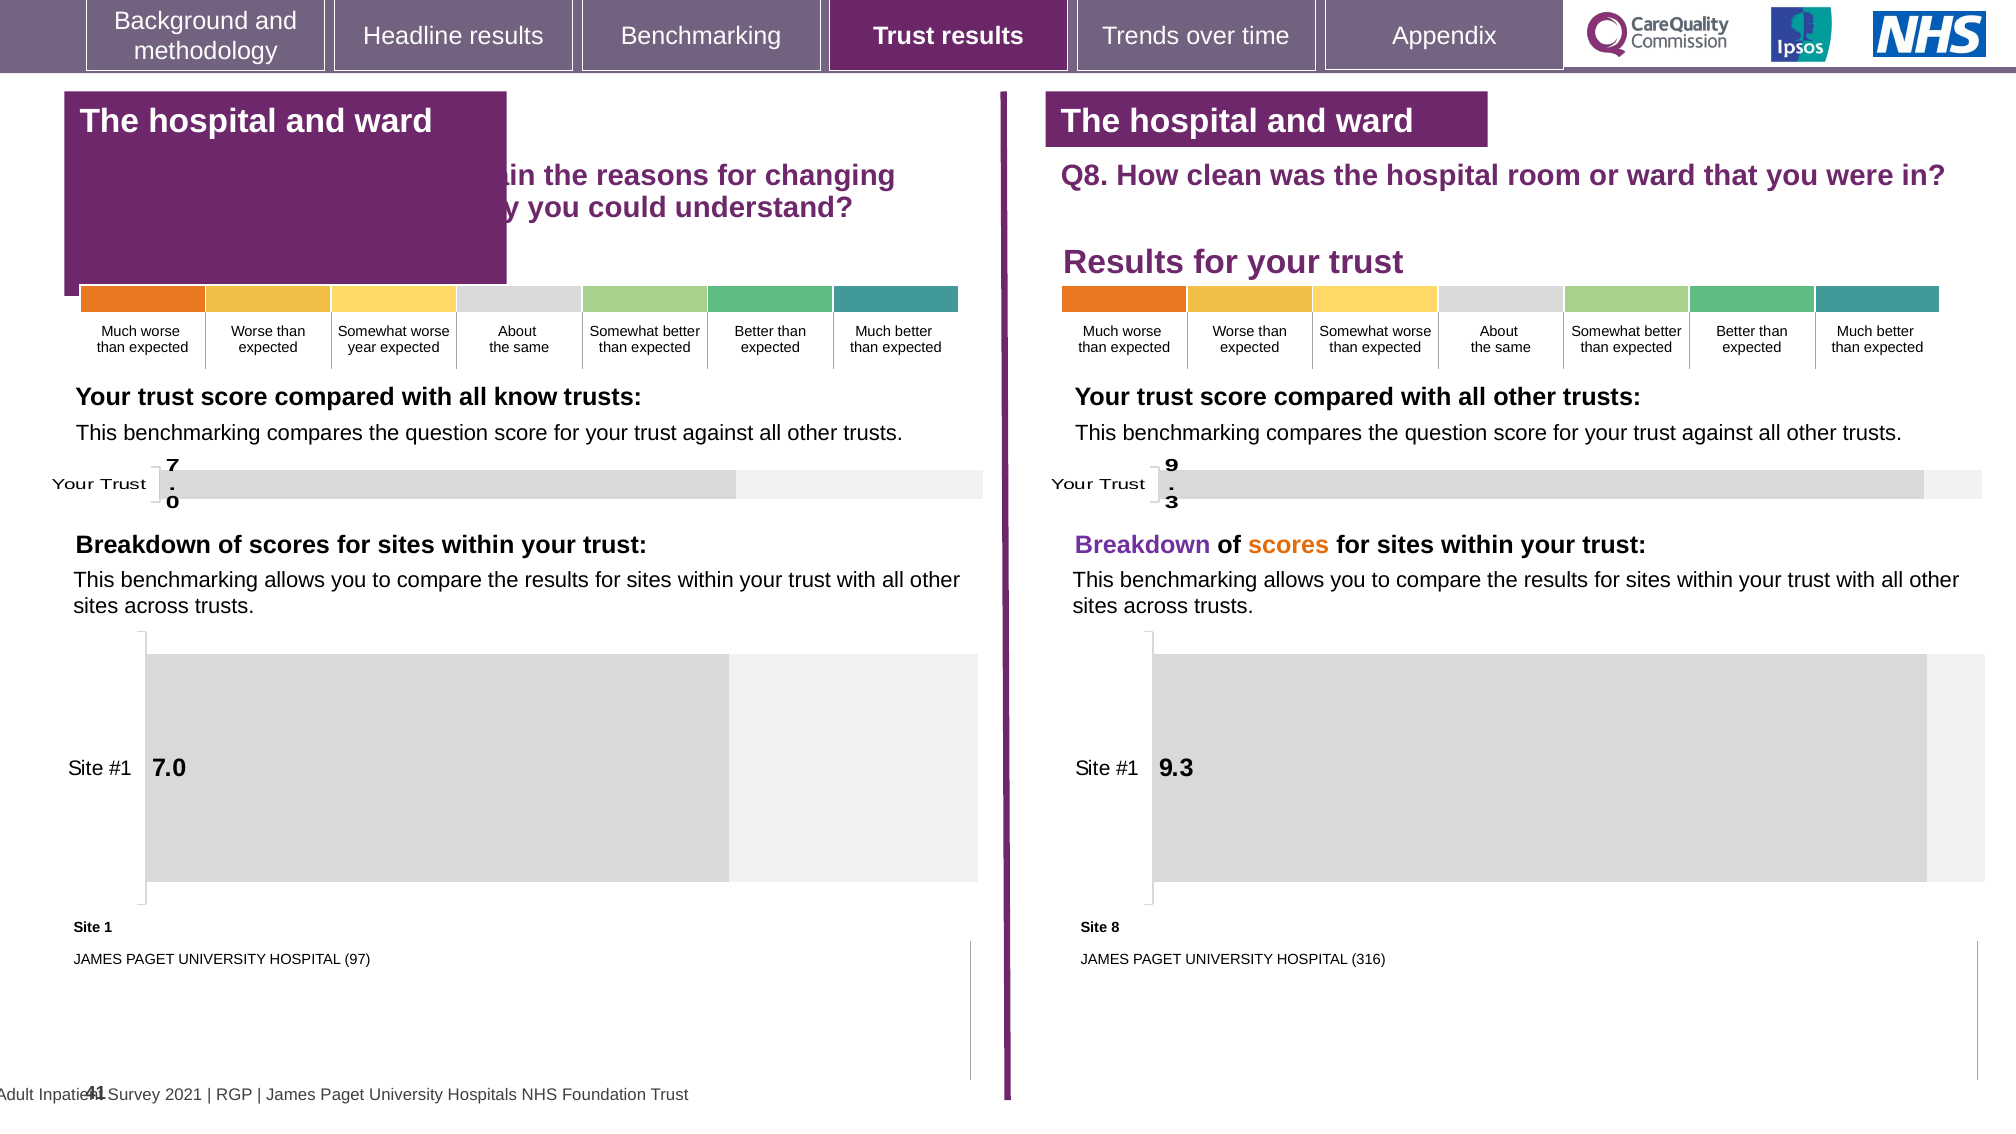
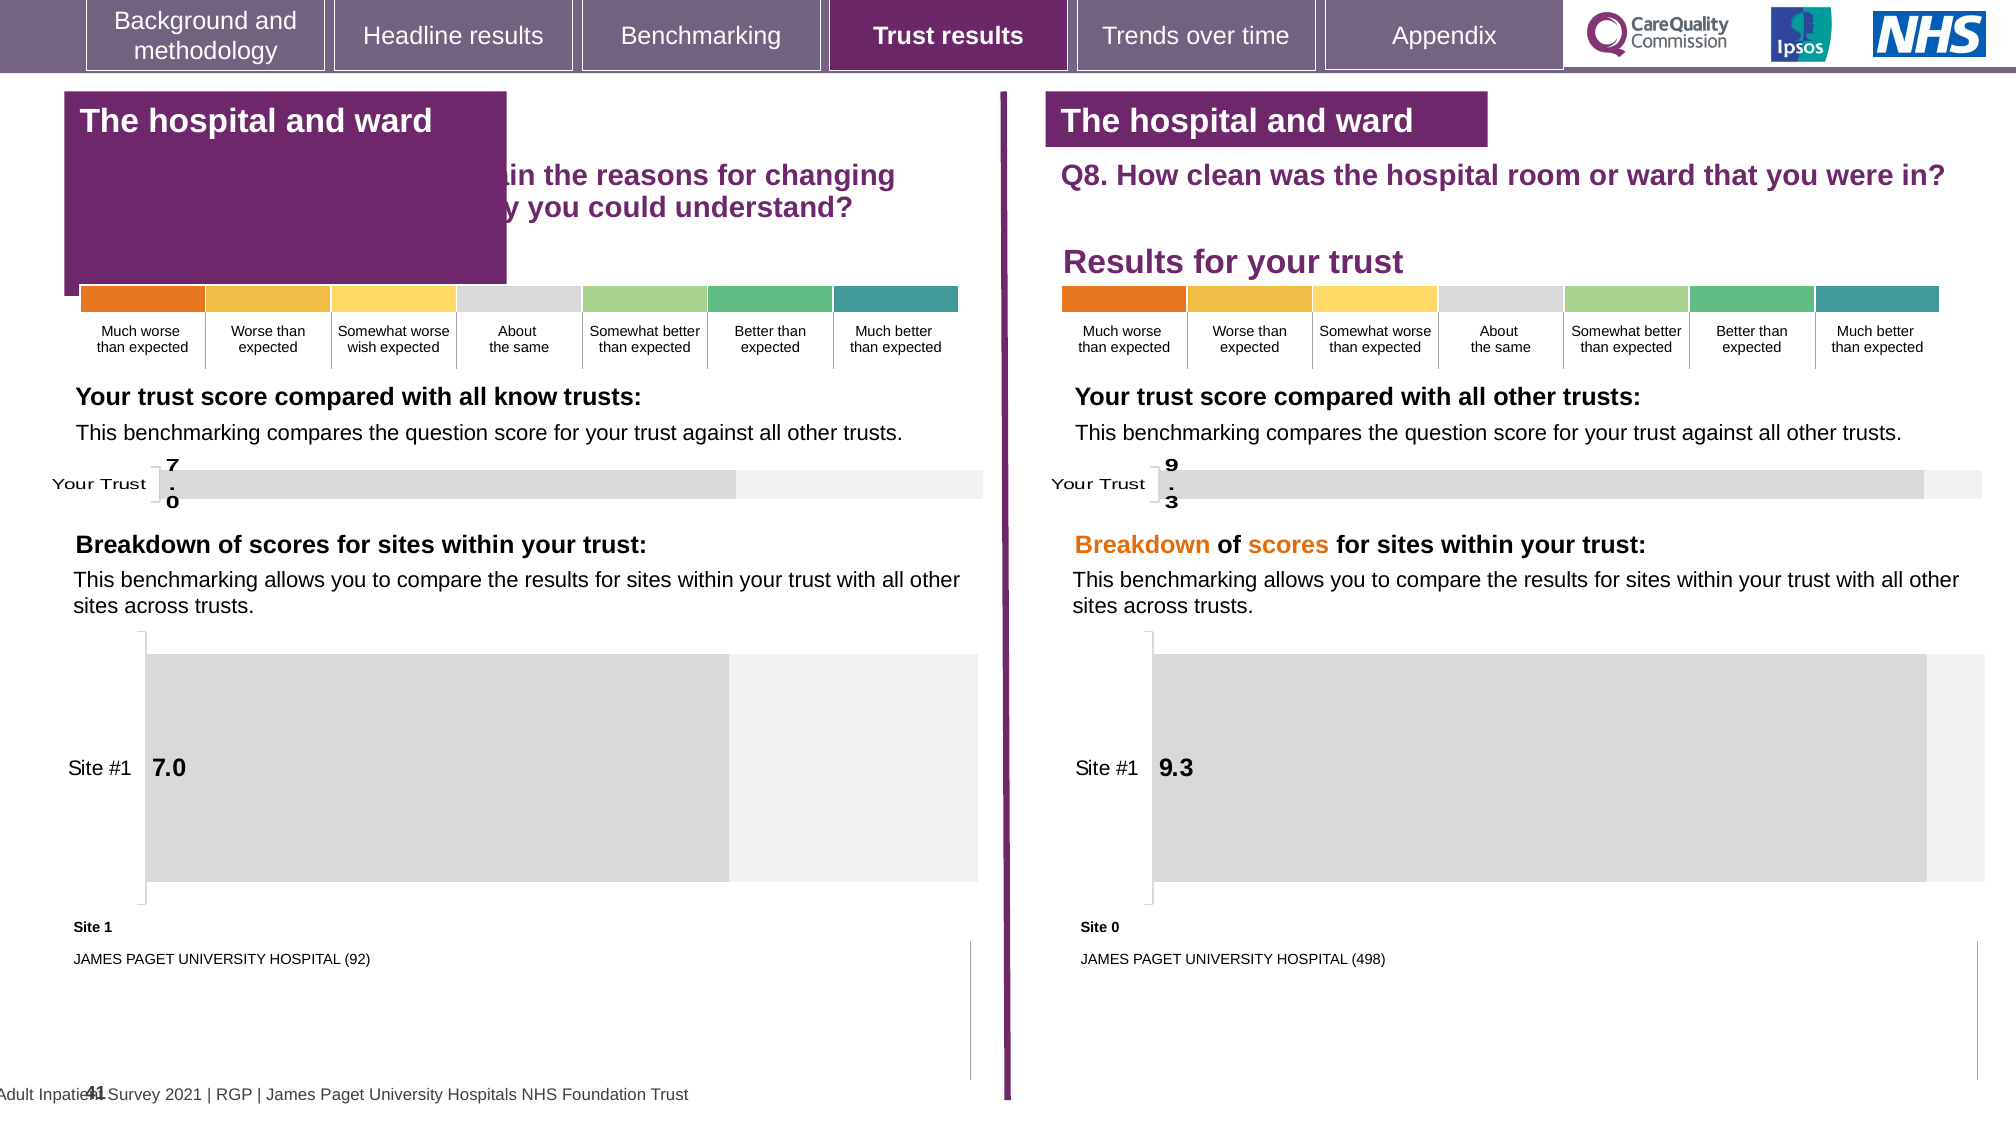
year: year -> wish
Breakdown at (1143, 546) colour: purple -> orange
Site 8: 8 -> 0
97: 97 -> 92
316: 316 -> 498
